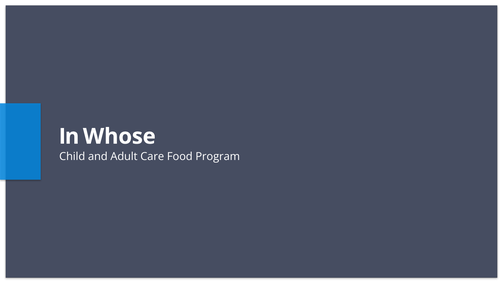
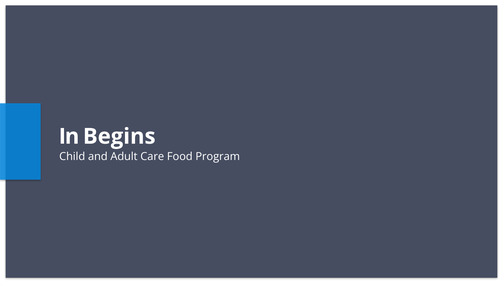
Whose: Whose -> Begins
